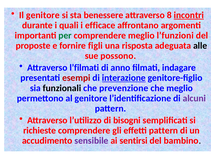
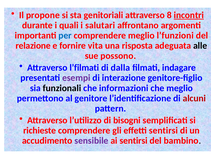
Il genitore: genitore -> propone
benessere: benessere -> genitoriali
efficace: efficace -> salutari
per colour: green -> blue
proposte: proposte -> relazione
figli: figli -> vita
anno: anno -> dalla
esempi colour: red -> purple
interazione underline: present -> none
prevenzione: prevenzione -> informazioni
alcuni colour: purple -> red
effetti pattern: pattern -> sentirsi
